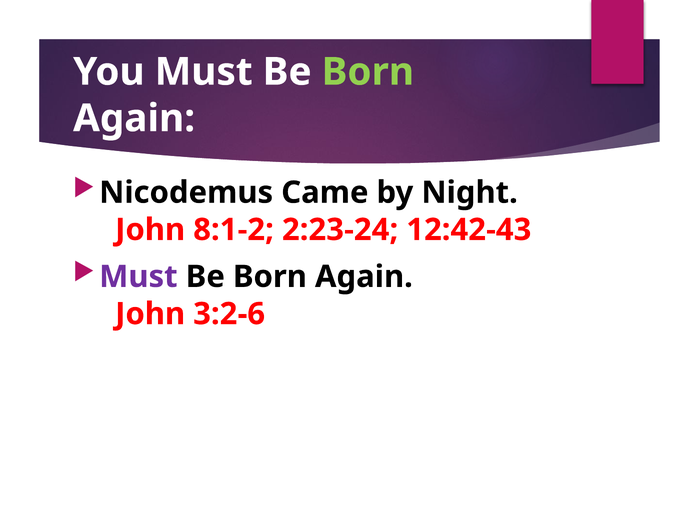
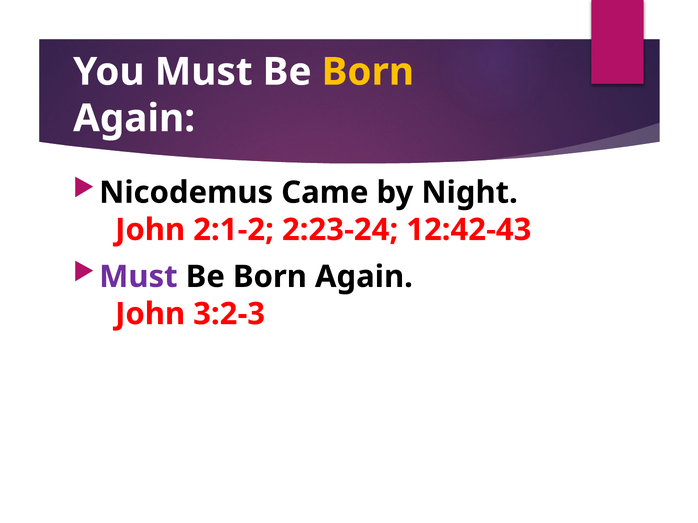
Born at (368, 72) colour: light green -> yellow
8:1-2: 8:1-2 -> 2:1-2
3:2-6: 3:2-6 -> 3:2-3
